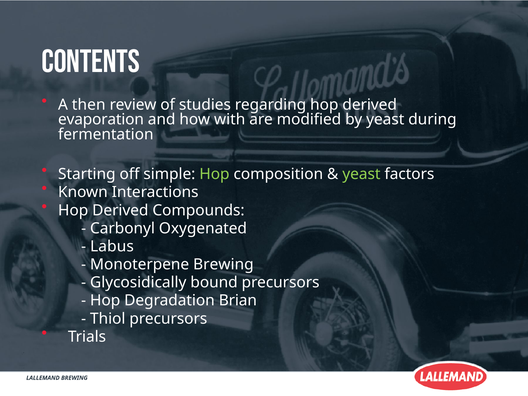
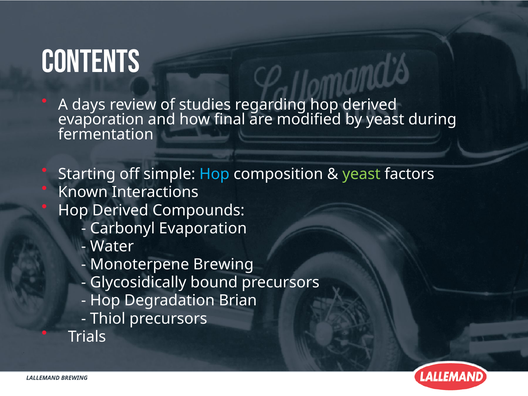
then: then -> days
with: with -> final
Hop at (214, 174) colour: light green -> light blue
Carbonyl Oxygenated: Oxygenated -> Evaporation
Labus: Labus -> Water
